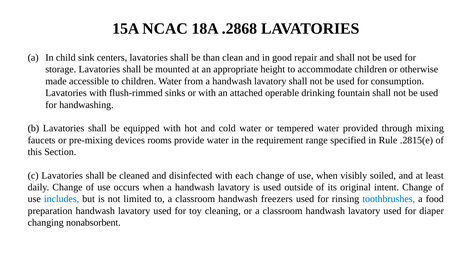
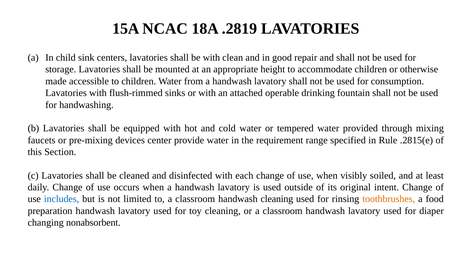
.2868: .2868 -> .2819
be than: than -> with
rooms: rooms -> center
handwash freezers: freezers -> cleaning
toothbrushes colour: blue -> orange
